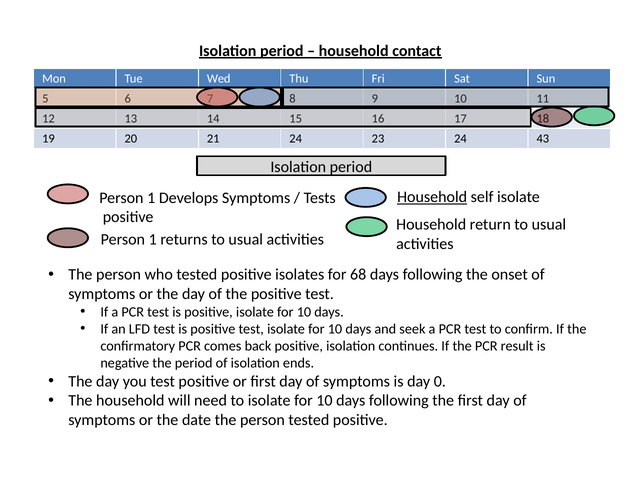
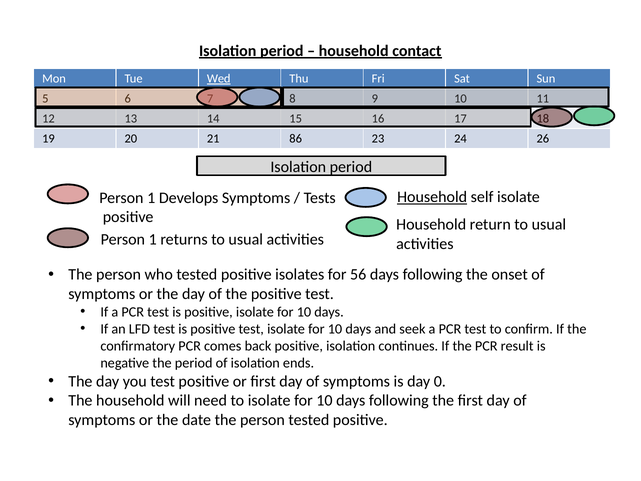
Wed underline: none -> present
21 24: 24 -> 86
43: 43 -> 26
68: 68 -> 56
